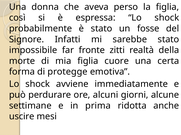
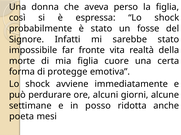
zitti: zitti -> vita
prima: prima -> posso
uscire: uscire -> poeta
